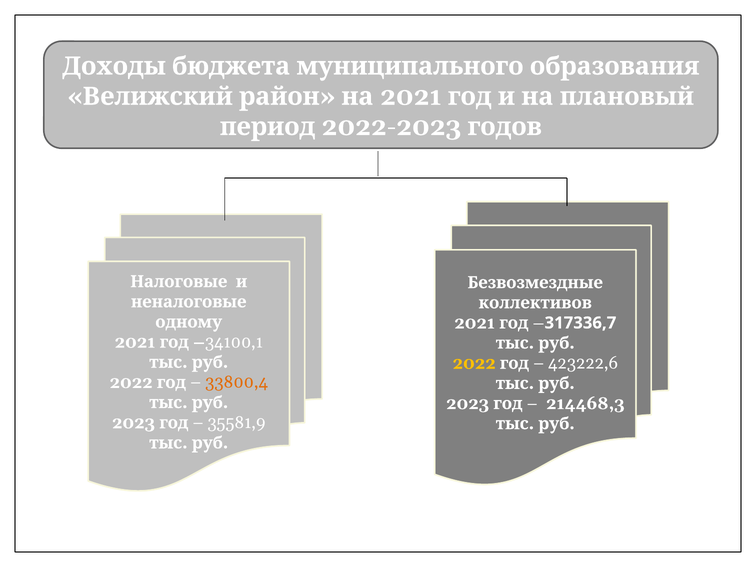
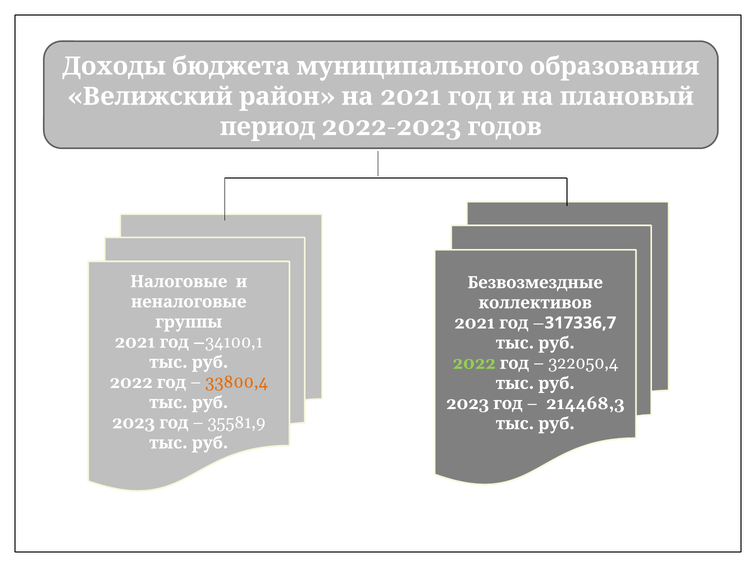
одному: одному -> группы
2022 at (474, 363) colour: yellow -> light green
423222,6: 423222,6 -> 322050,4
